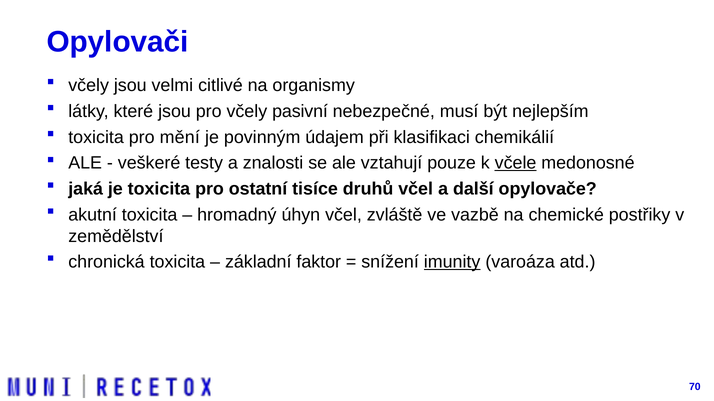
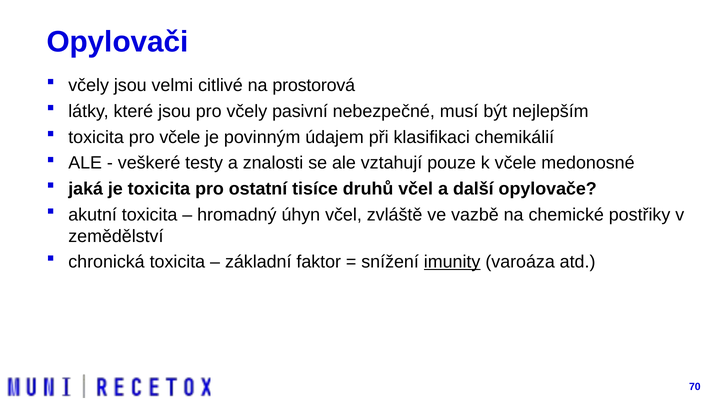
organismy: organismy -> prostorová
pro mění: mění -> včele
včele at (516, 163) underline: present -> none
